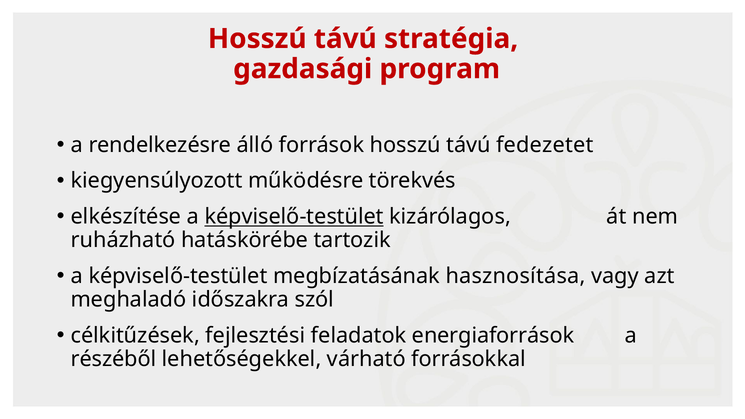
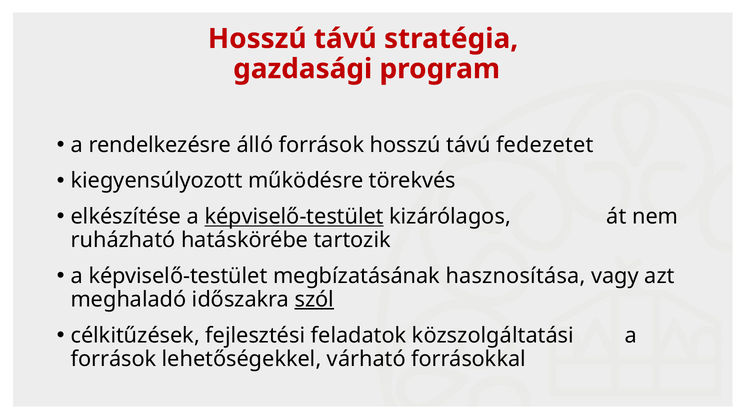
szól underline: none -> present
energiaforrások: energiaforrások -> közszolgáltatási
részéből at (114, 359): részéből -> források
